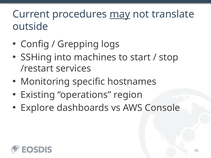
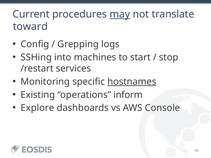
outside: outside -> toward
hostnames underline: none -> present
region: region -> inform
